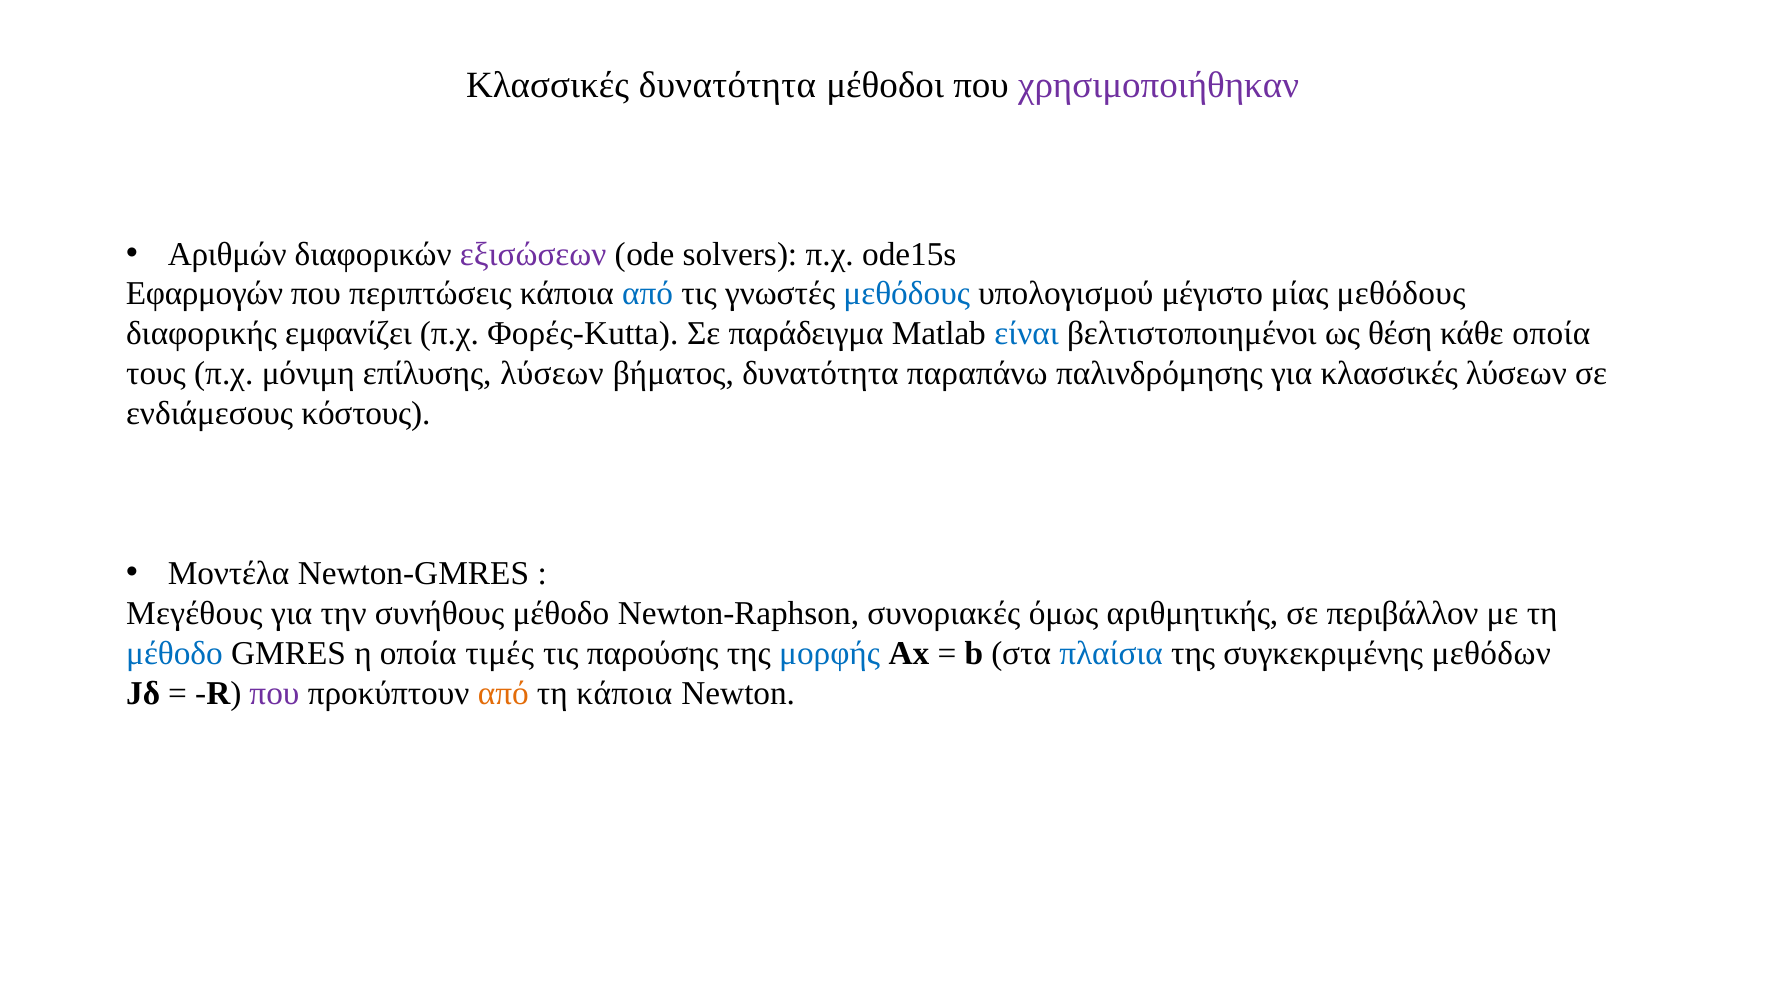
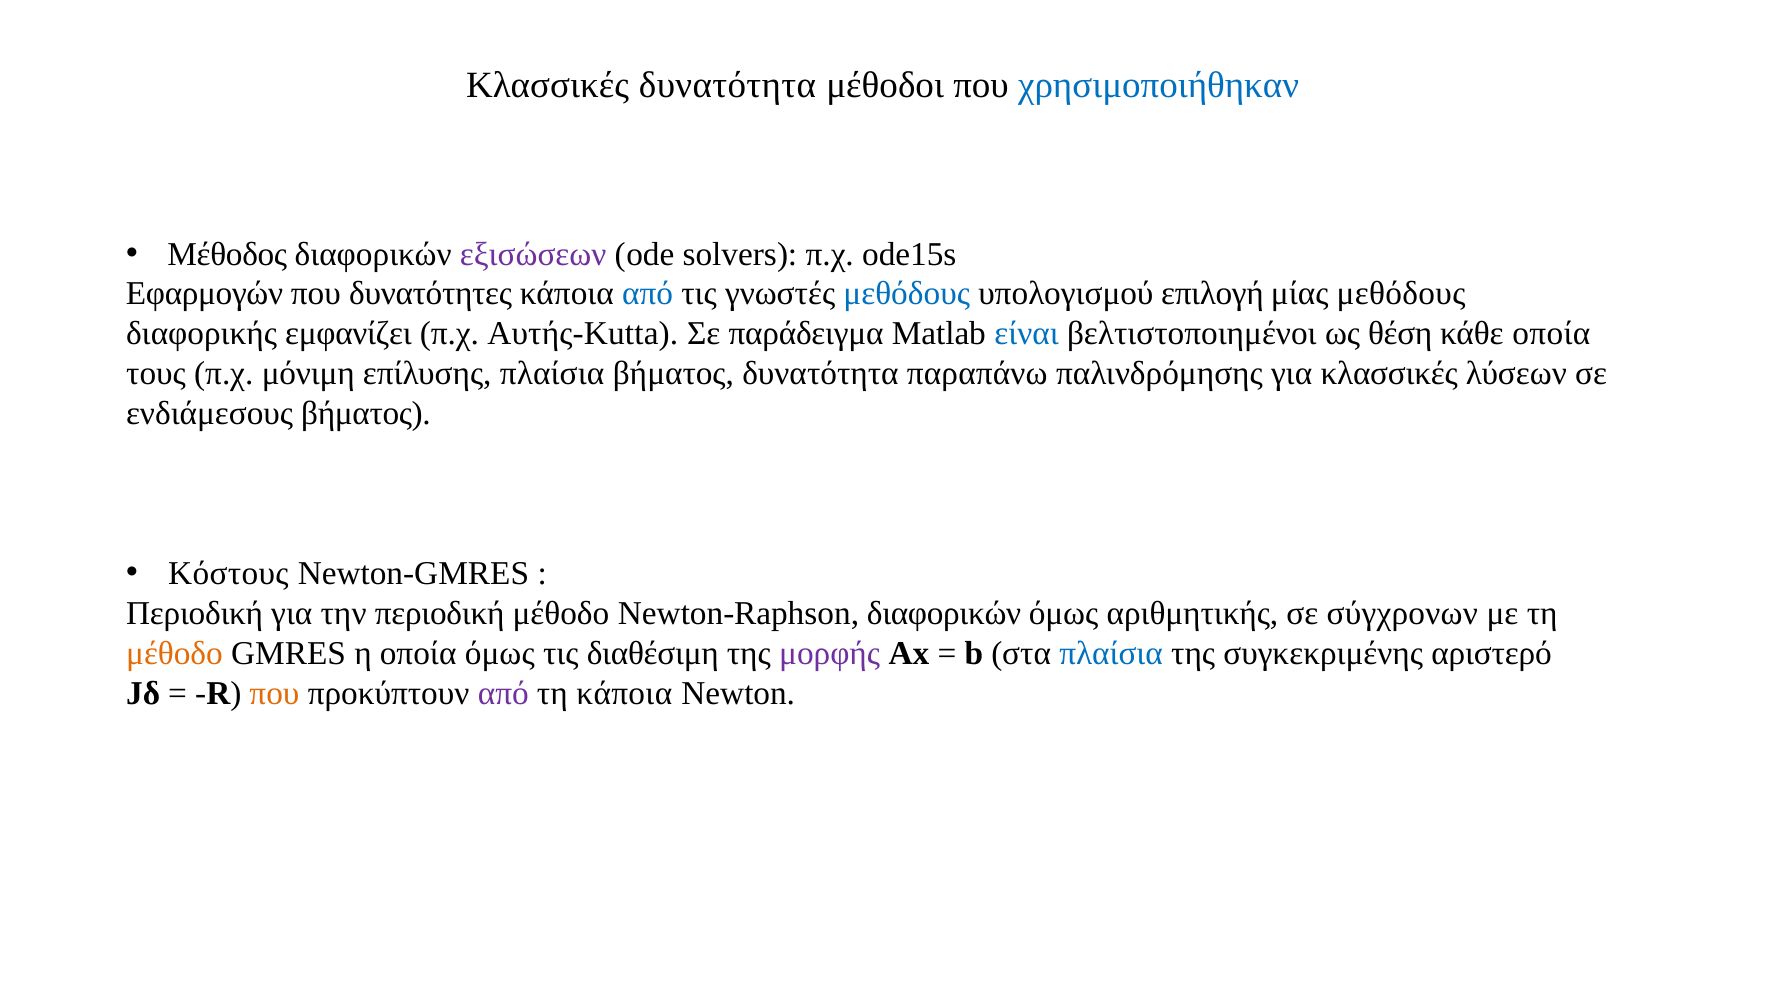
χρησιμοποιήθηκαν colour: purple -> blue
Αριθμών: Αριθμών -> Μέθοδος
περιπτώσεις: περιπτώσεις -> δυνατότητες
μέγιστο: μέγιστο -> επιλογή
Φορές-Kutta: Φορές-Kutta -> Αυτής-Kutta
επίλυσης λύσεων: λύσεων -> πλαίσια
ενδιάμεσους κόστους: κόστους -> βήματος
Μοντέλα: Μοντέλα -> Κόστους
Μεγέθους at (194, 614): Μεγέθους -> Περιοδική
την συνήθους: συνήθους -> περιοδική
Newton-Raphson συνοριακές: συνοριακές -> διαφορικών
περιβάλλον: περιβάλλον -> σύγχρονων
μέθοδο at (174, 654) colour: blue -> orange
οποία τιμές: τιμές -> όμως
παρούσης: παρούσης -> διαθέσιμη
μορφής colour: blue -> purple
μεθόδων: μεθόδων -> αριστερό
που at (274, 694) colour: purple -> orange
από at (503, 694) colour: orange -> purple
